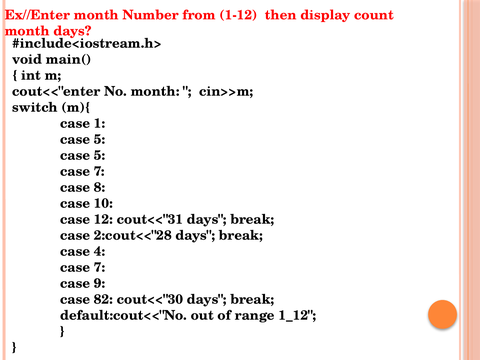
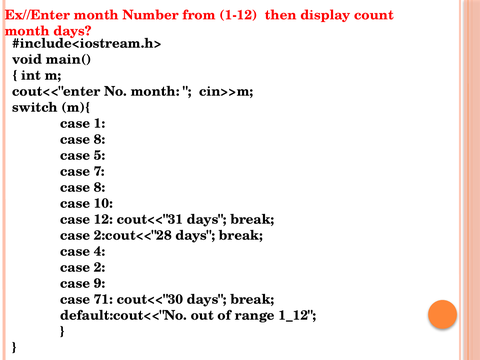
5 at (100, 139): 5 -> 8
7 at (100, 267): 7 -> 2
82: 82 -> 71
